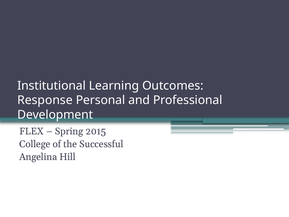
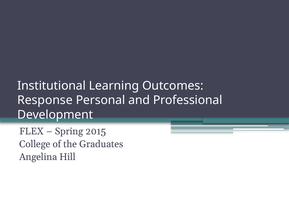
Successful: Successful -> Graduates
